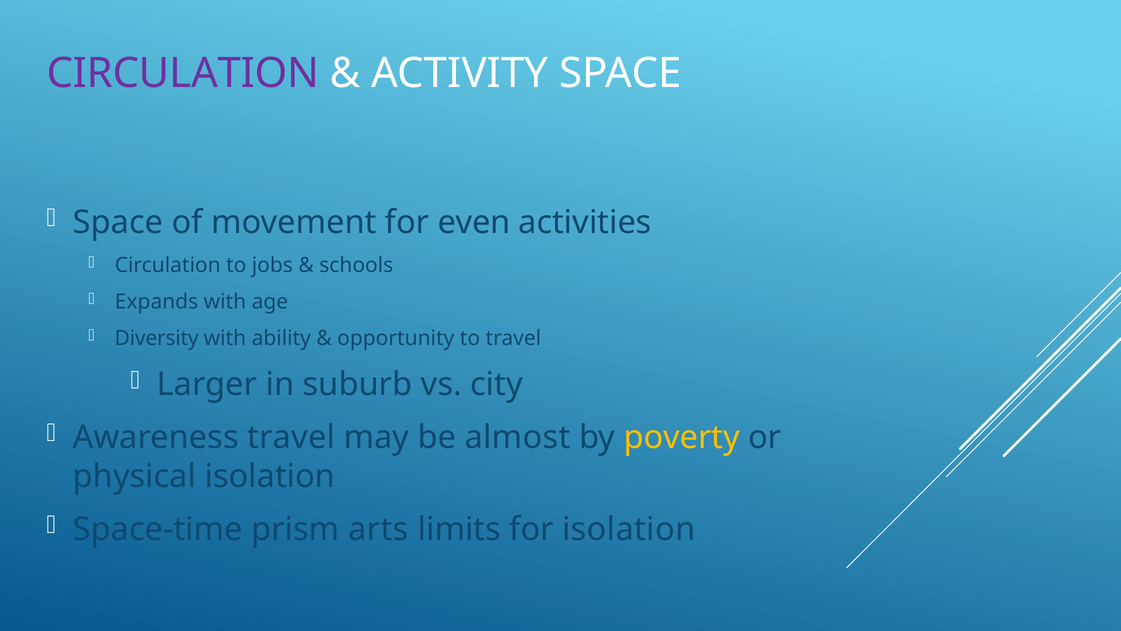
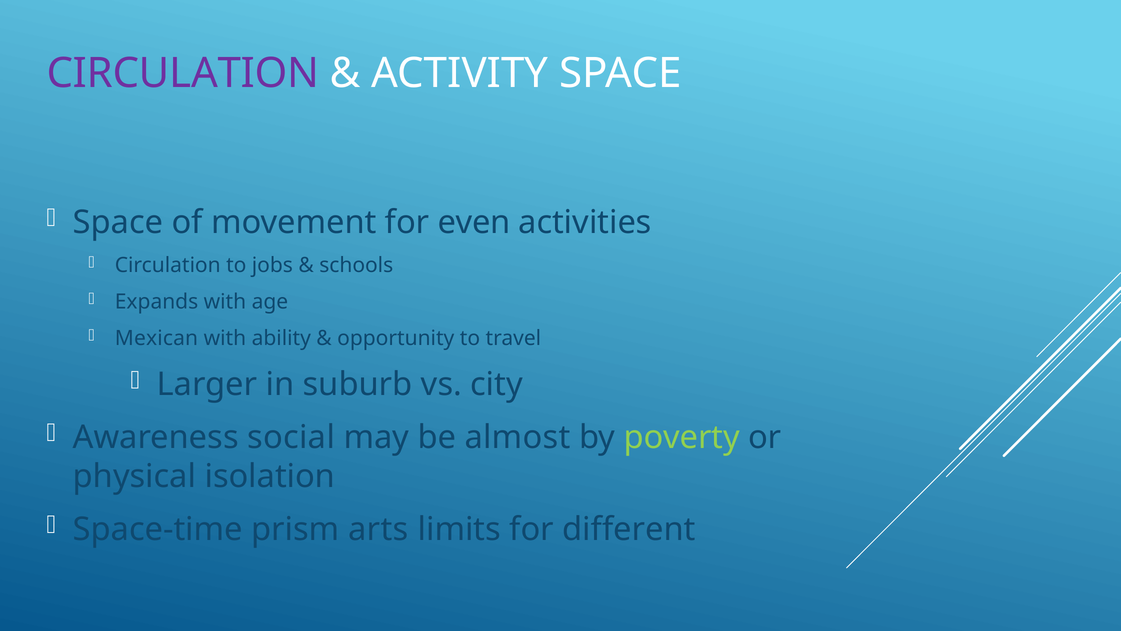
Diversity: Diversity -> Mexican
Awareness travel: travel -> social
poverty colour: yellow -> light green
for isolation: isolation -> different
